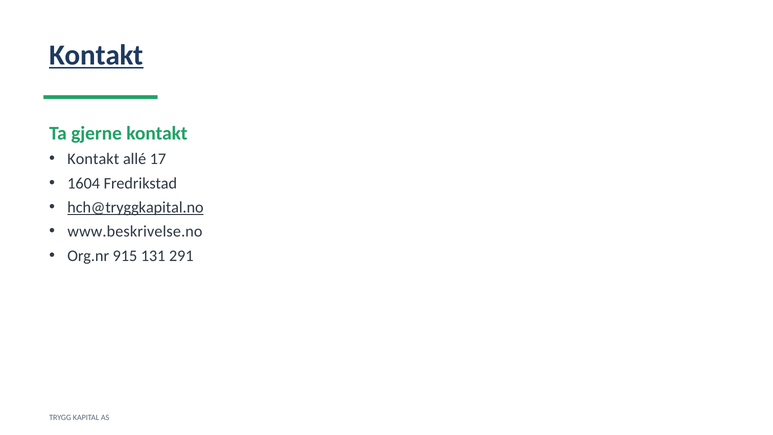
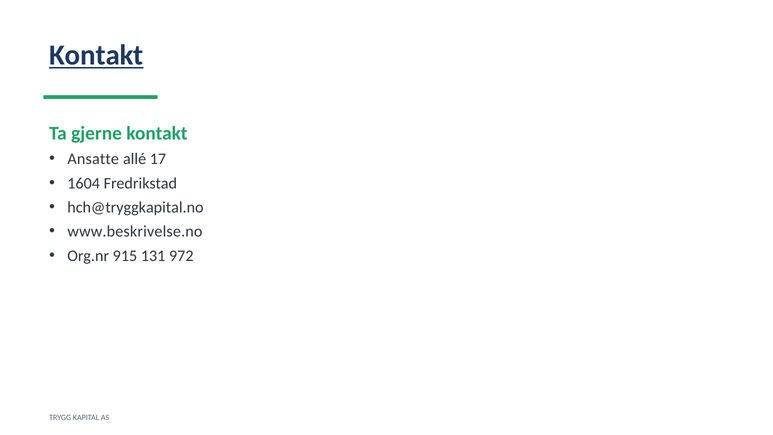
Kontakt at (93, 159): Kontakt -> Ansatte
hch@tryggkapital.no underline: present -> none
291: 291 -> 972
